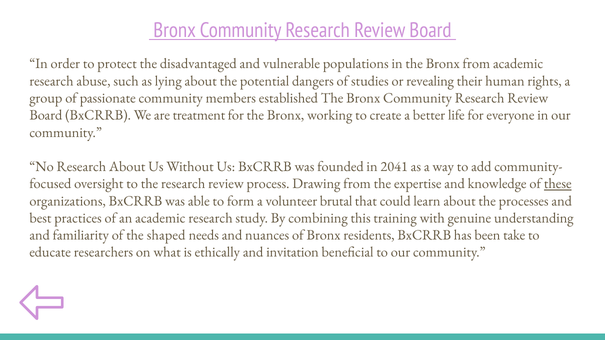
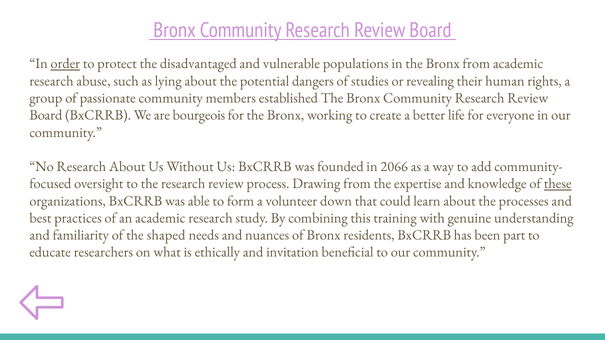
order underline: none -> present
treatment: treatment -> bourgeois
2041: 2041 -> 2066
brutal: brutal -> down
take: take -> part
